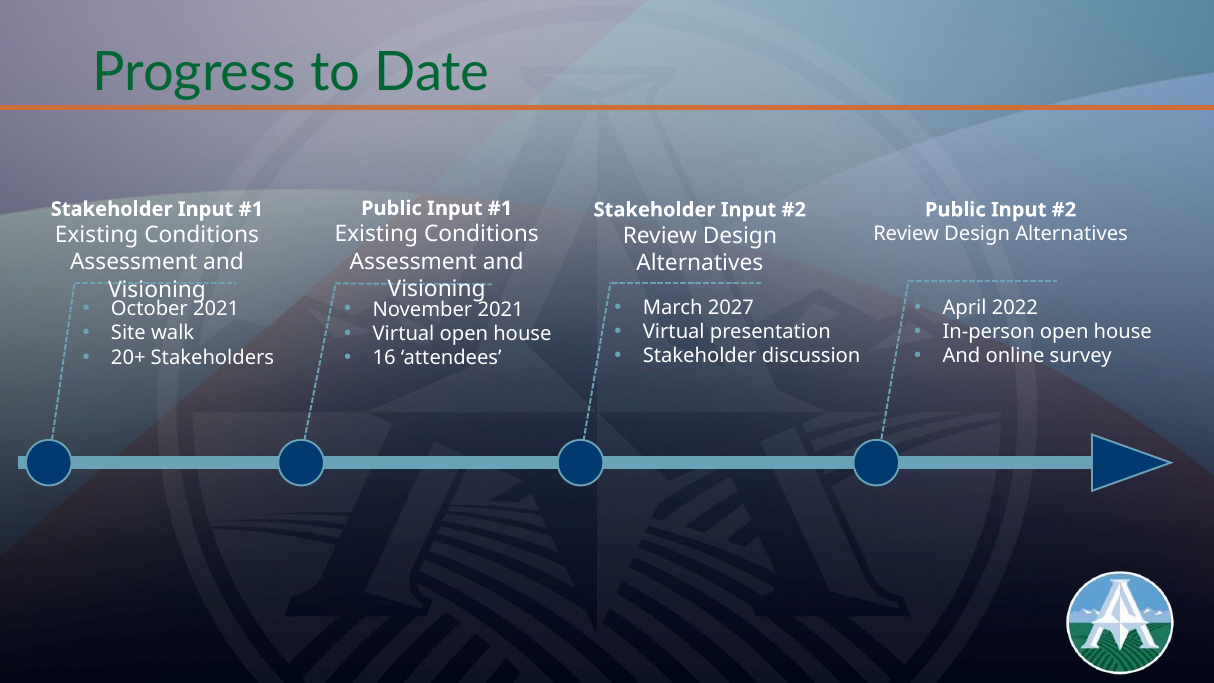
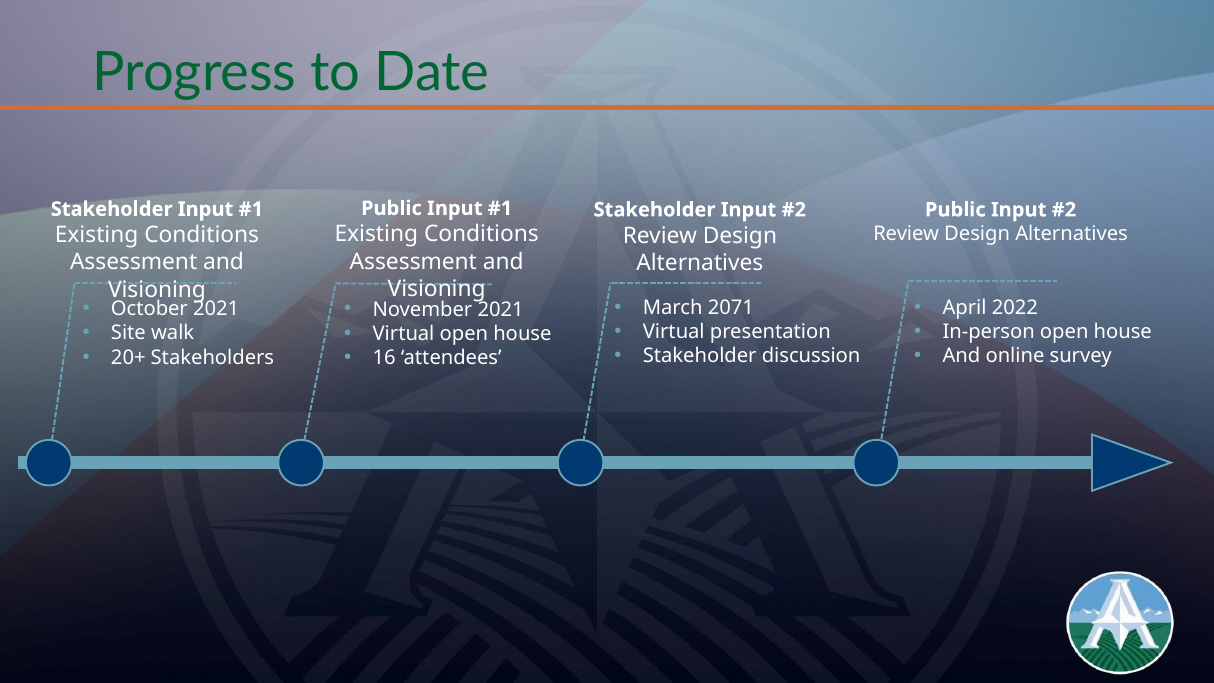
2027: 2027 -> 2071
